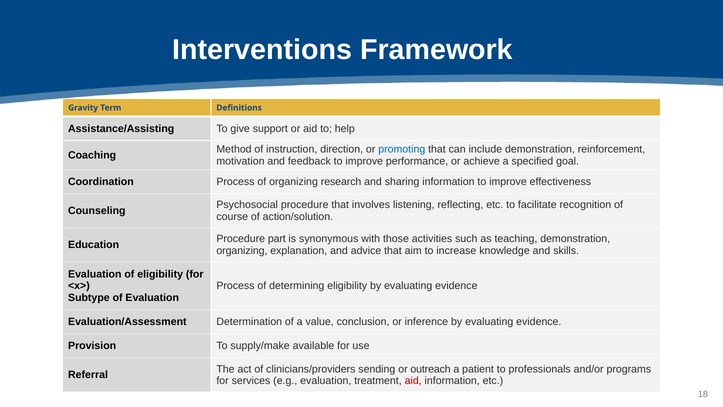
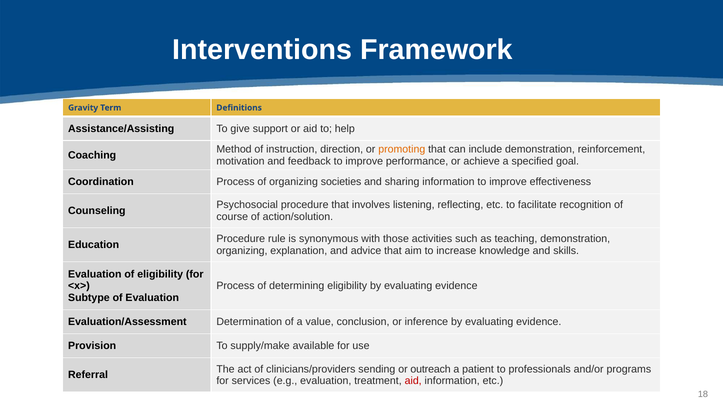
promoting colour: blue -> orange
research: research -> societies
part: part -> rule
